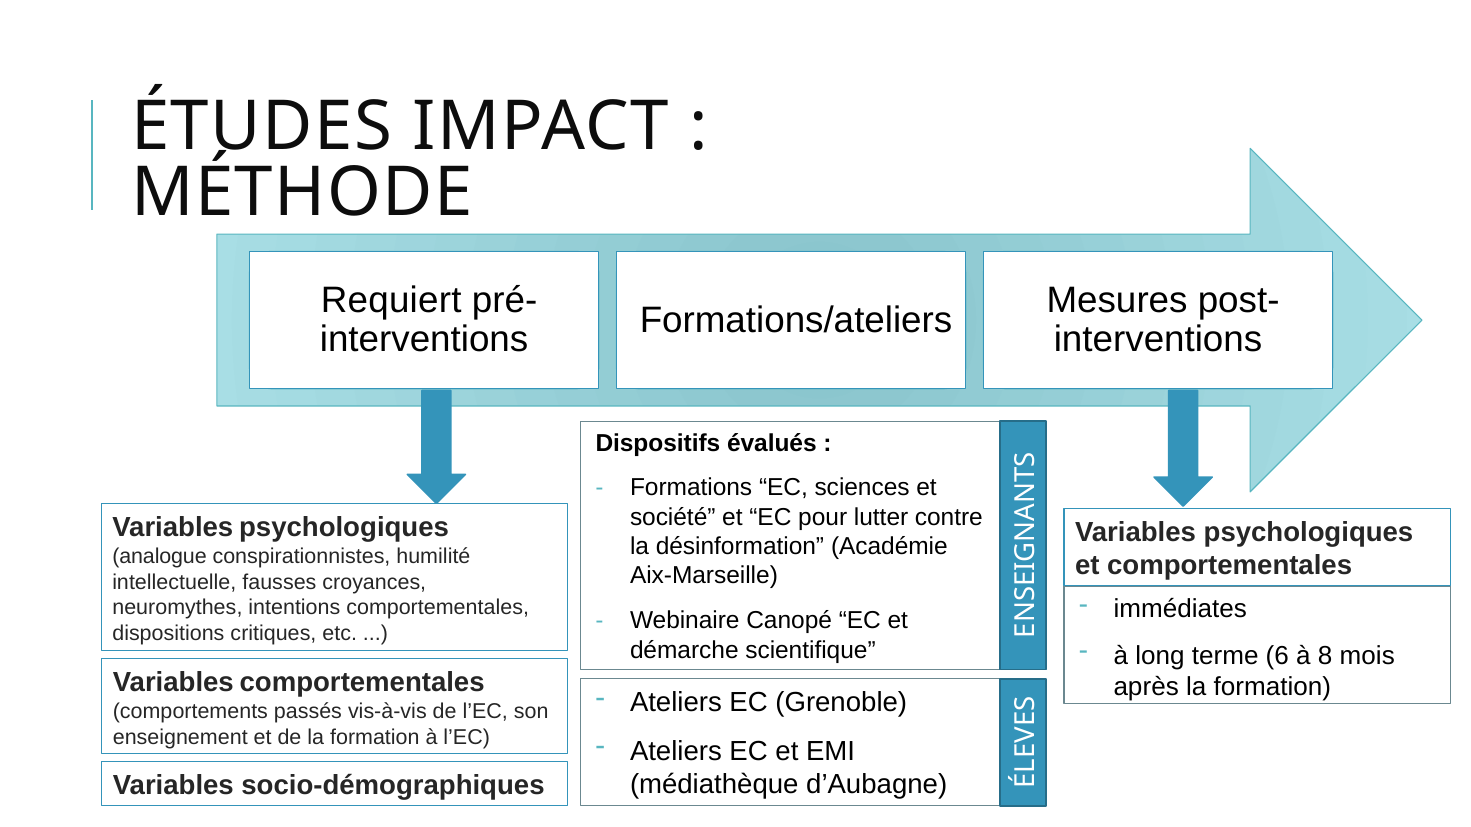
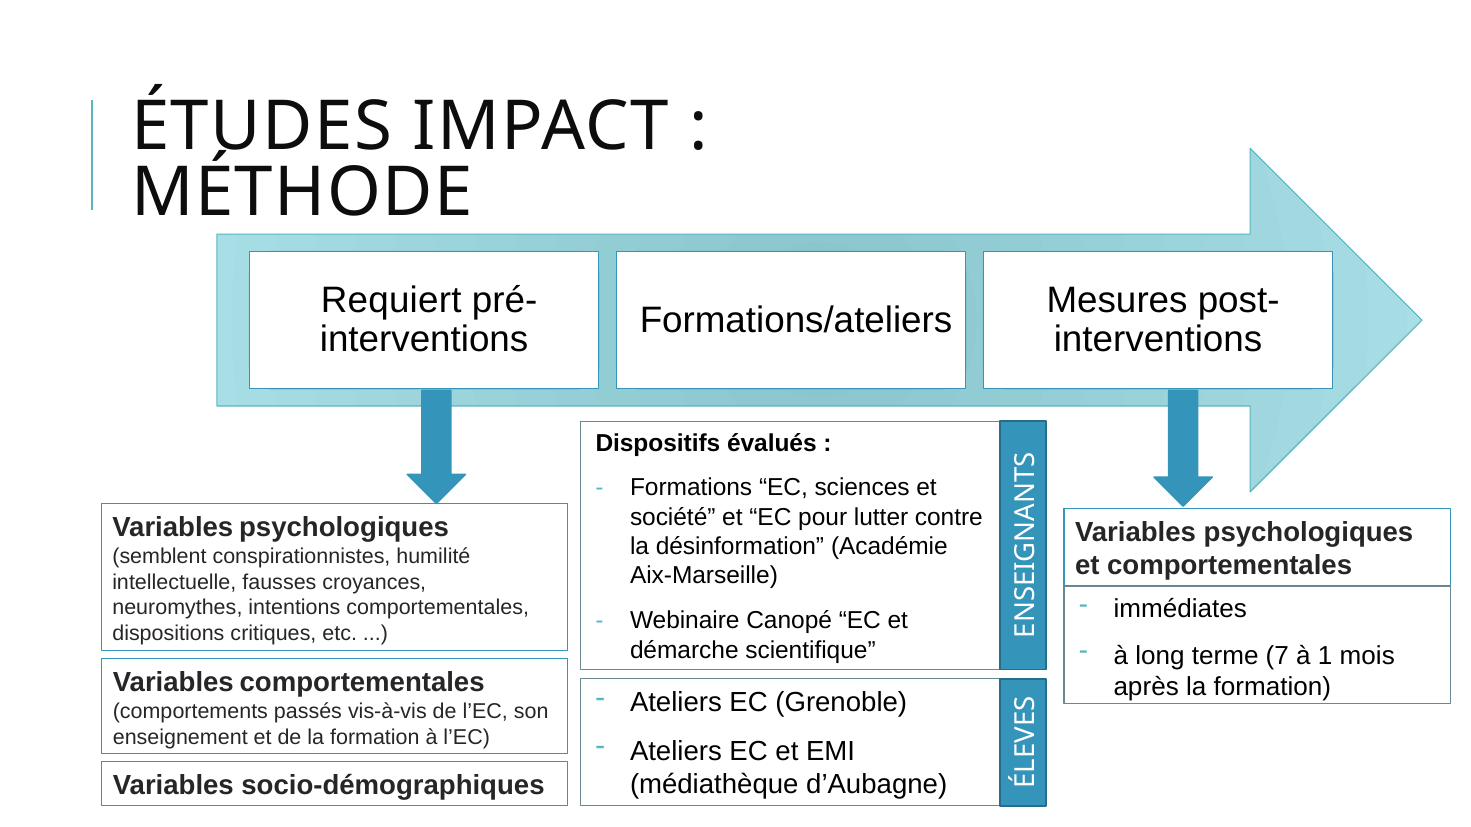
analogue: analogue -> semblent
6: 6 -> 7
8: 8 -> 1
